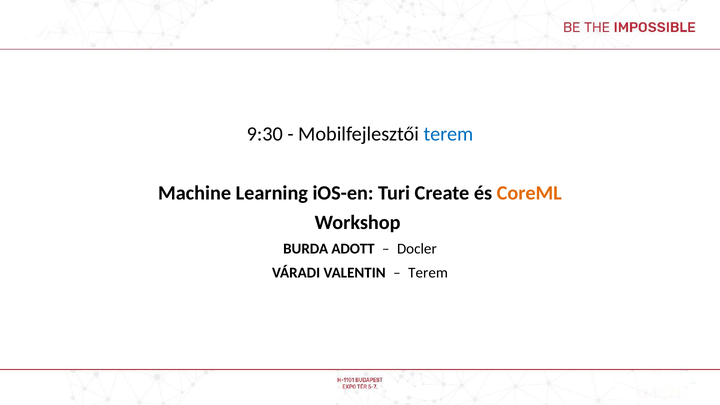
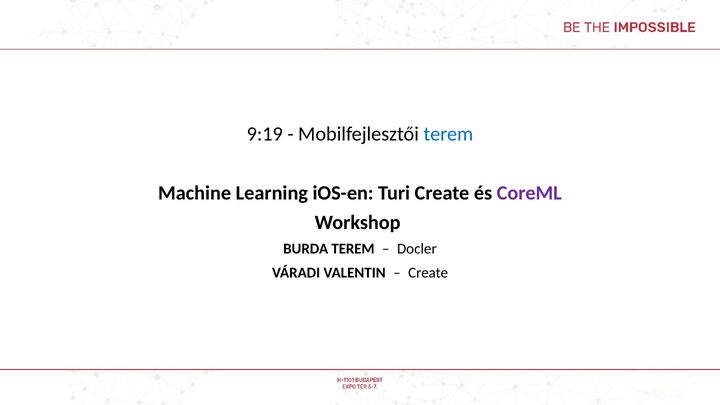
9:30: 9:30 -> 9:19
CoreML colour: orange -> purple
BURDA ADOTT: ADOTT -> TEREM
Terem at (428, 273): Terem -> Create
